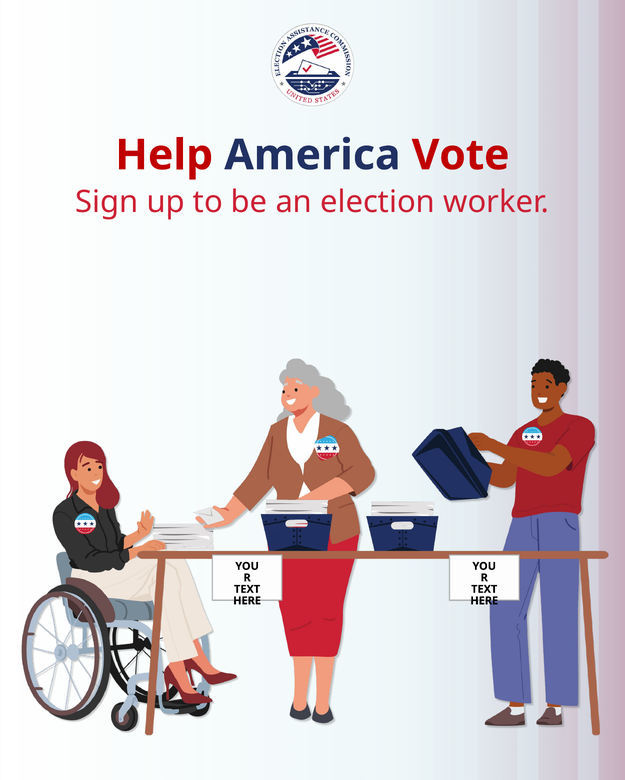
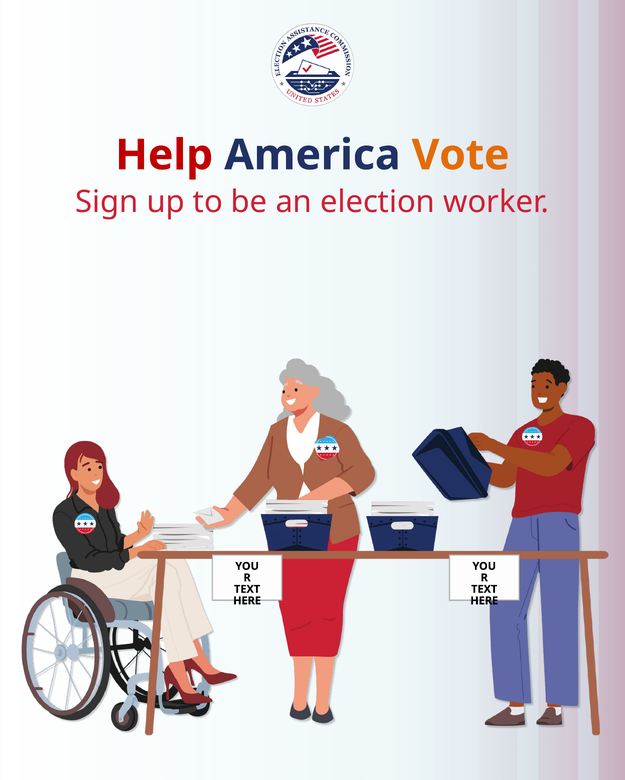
Vote colour: red -> orange
